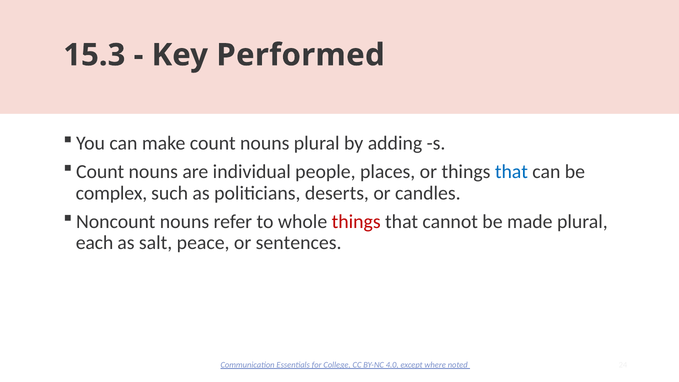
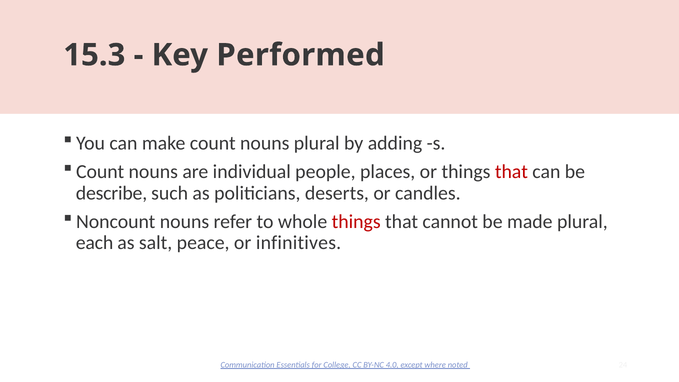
that at (511, 172) colour: blue -> red
complex: complex -> describe
sentences: sentences -> infinitives
